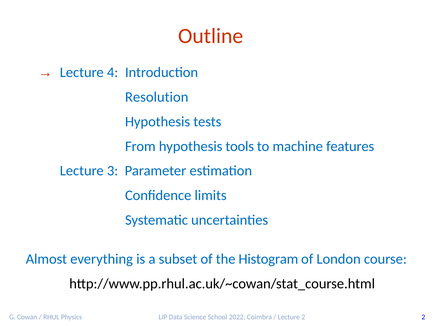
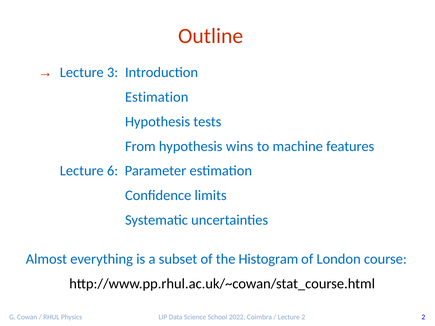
4: 4 -> 3
Resolution at (157, 97): Resolution -> Estimation
tools: tools -> wins
3: 3 -> 6
